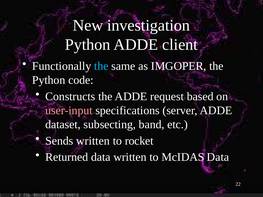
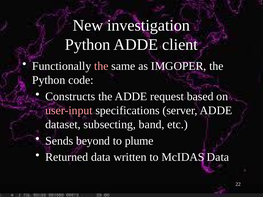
the at (101, 66) colour: light blue -> pink
Sends written: written -> beyond
rocket: rocket -> plume
